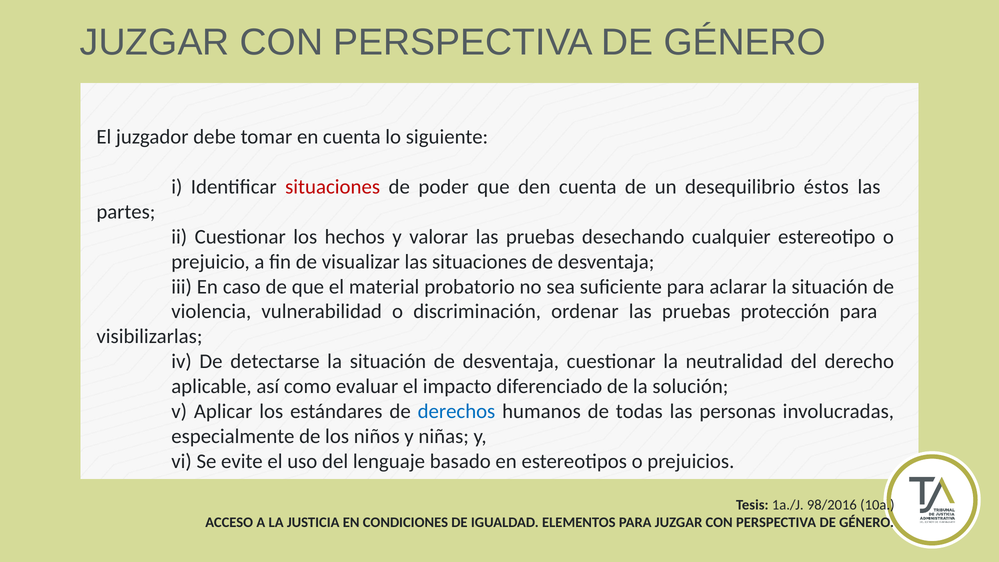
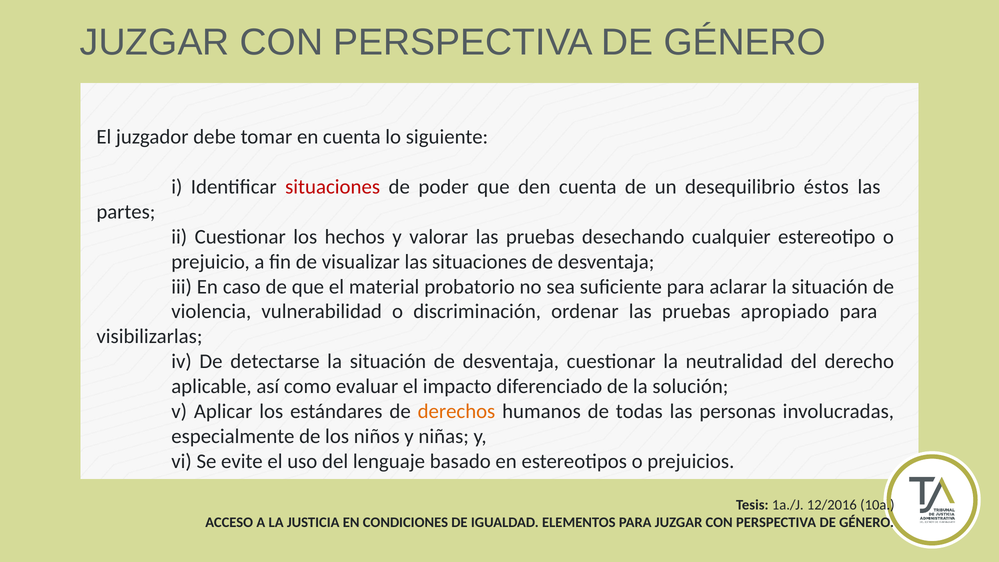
protección: protección -> apropiado
derechos colour: blue -> orange
98/2016: 98/2016 -> 12/2016
